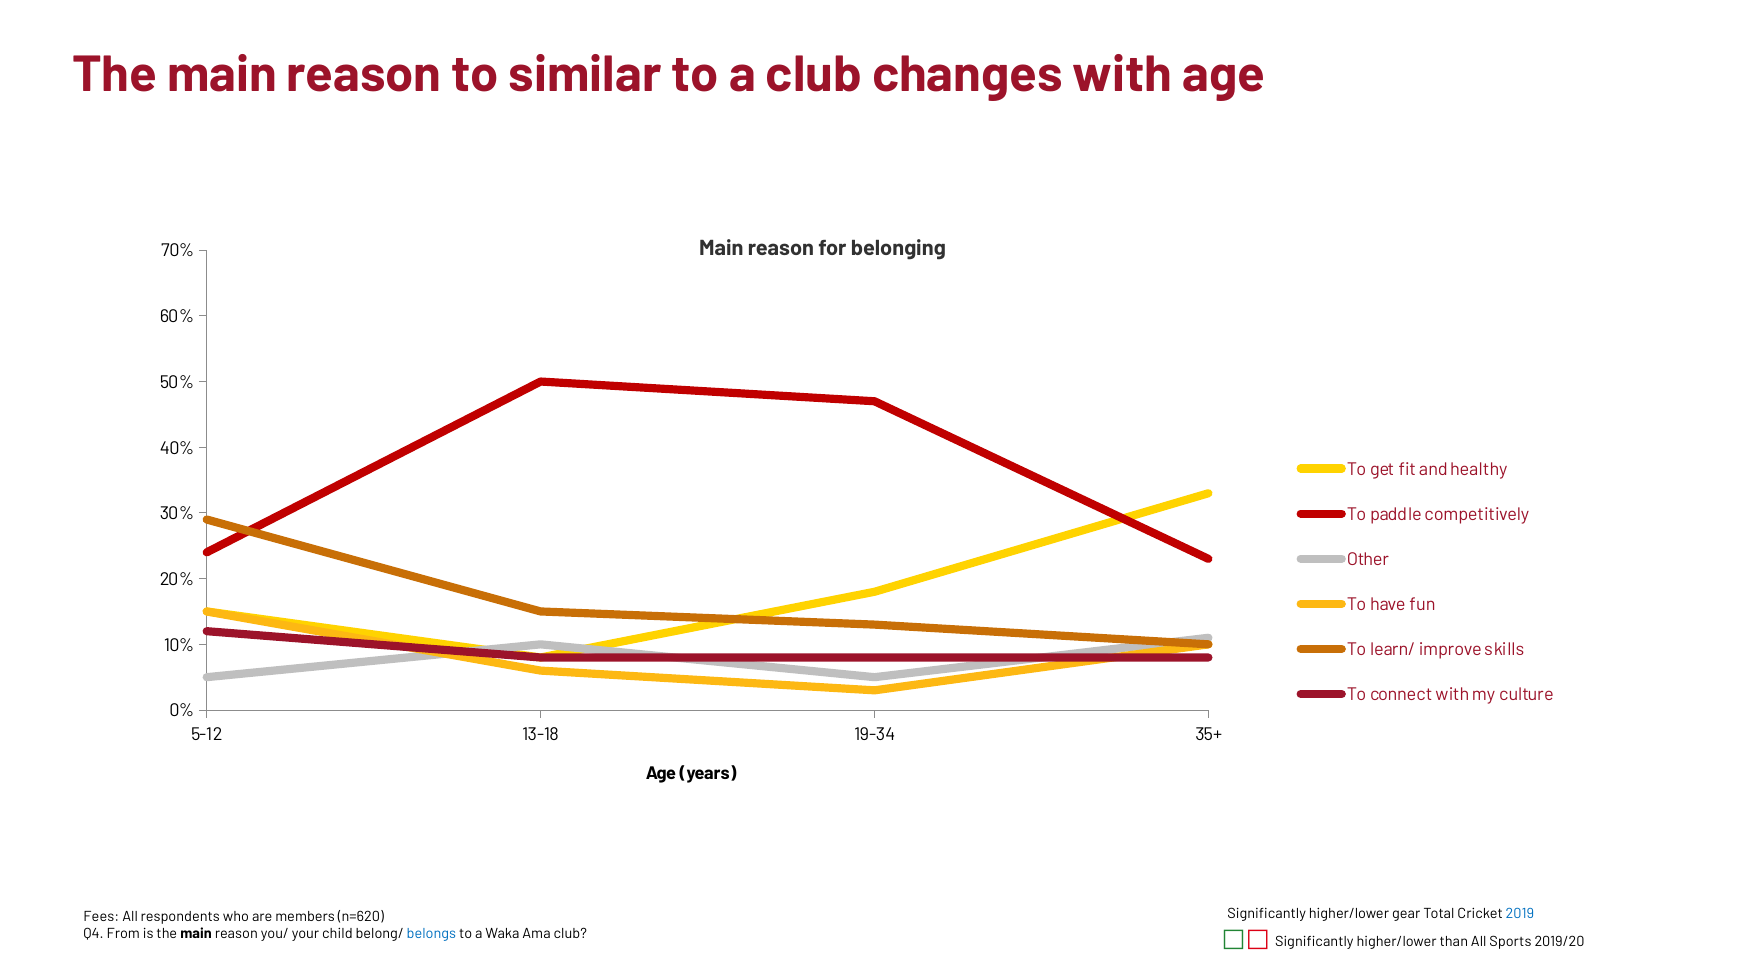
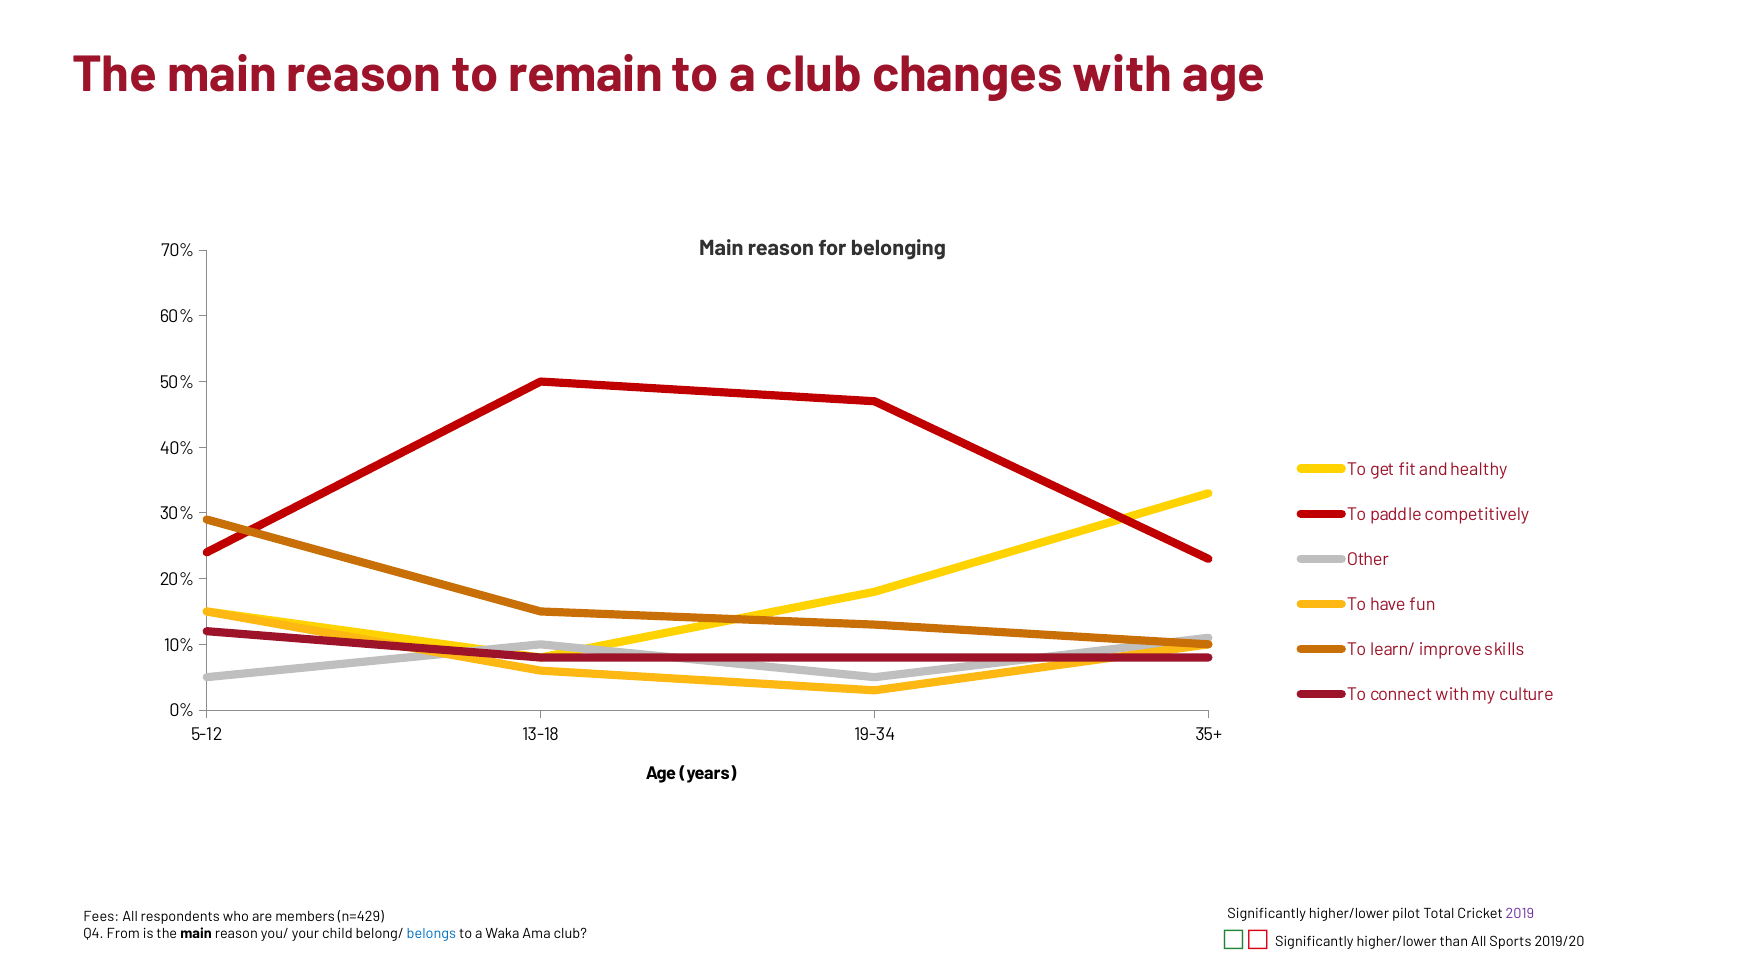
similar: similar -> remain
gear: gear -> pilot
2019 colour: blue -> purple
n=620: n=620 -> n=429
